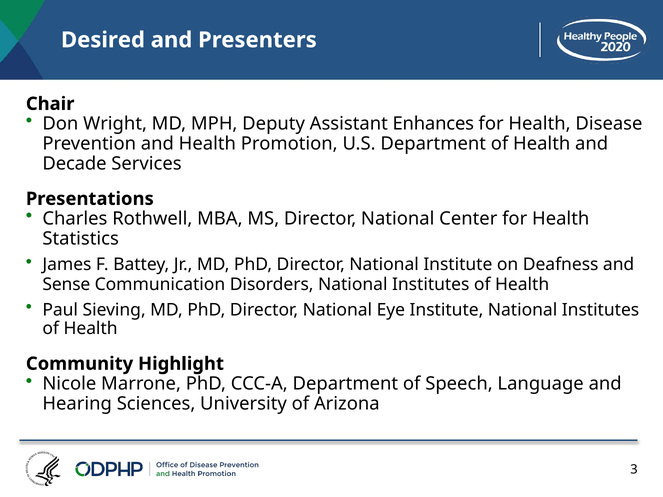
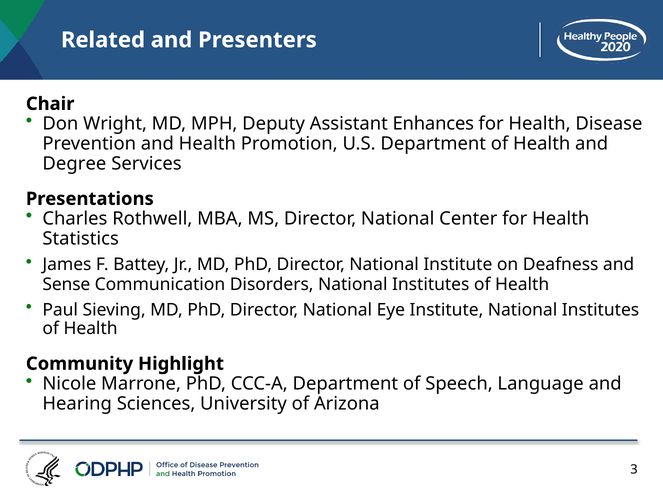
Desired: Desired -> Related
Decade: Decade -> Degree
